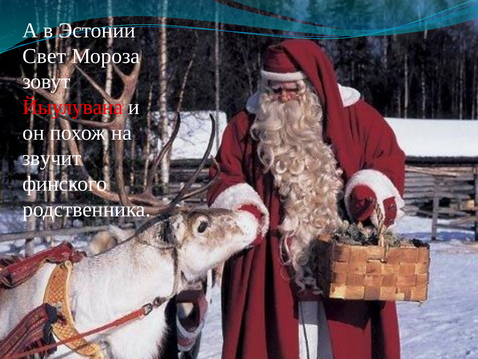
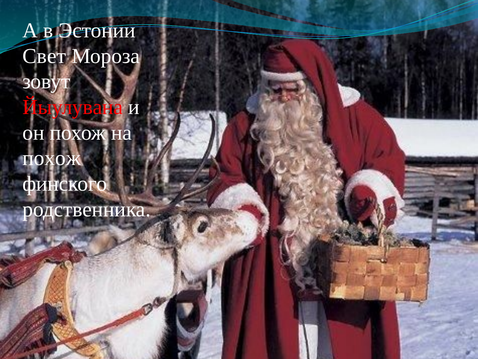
звучит at (52, 158): звучит -> похож
